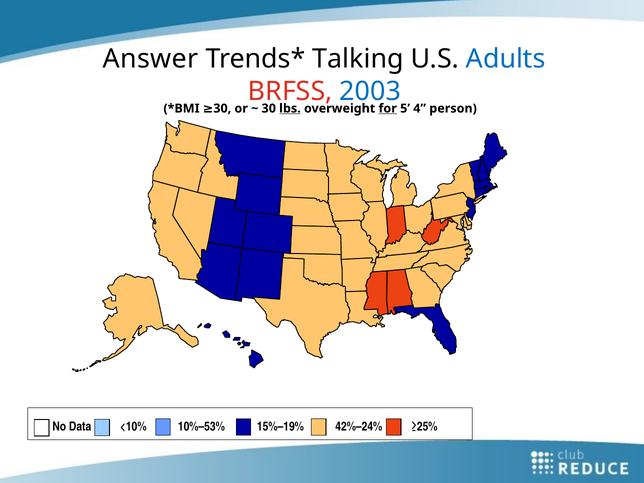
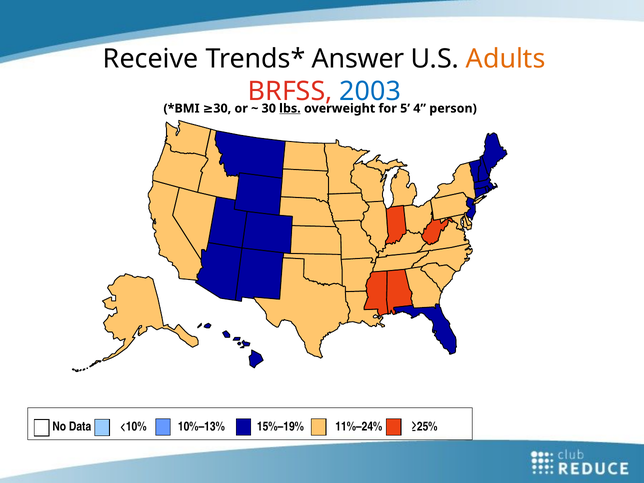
Answer: Answer -> Receive
Talking: Talking -> Answer
Adults colour: blue -> orange
for underline: present -> none
10%–53%: 10%–53% -> 10%–13%
42%–24%: 42%–24% -> 11%–24%
